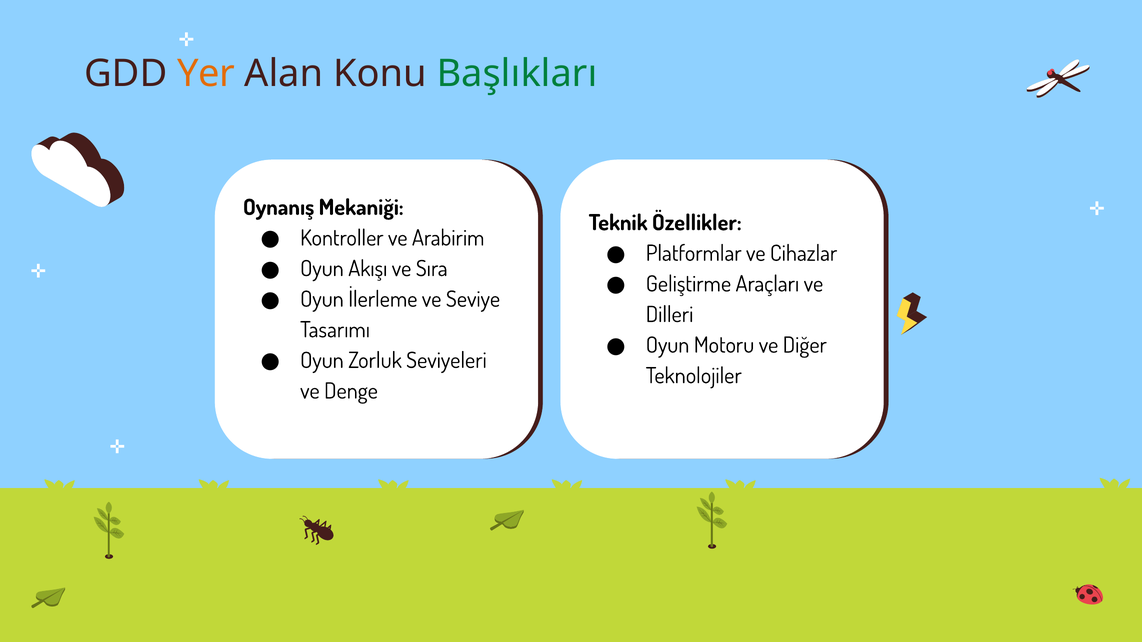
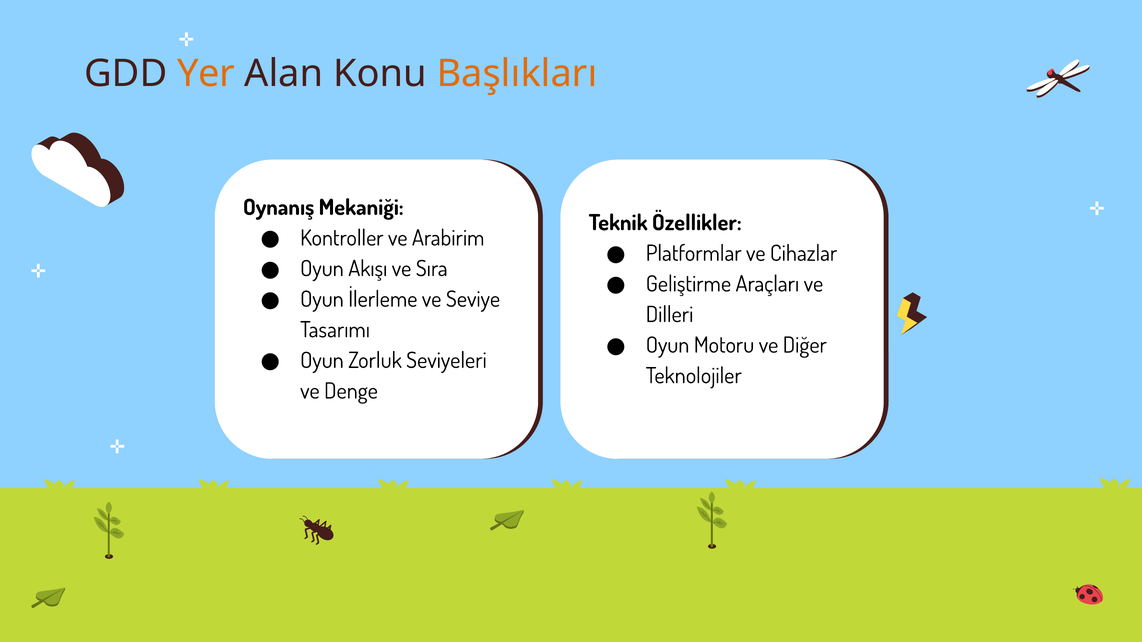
Başlıkları colour: green -> orange
